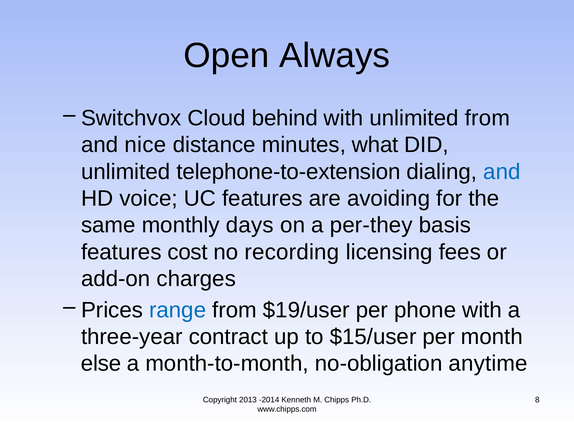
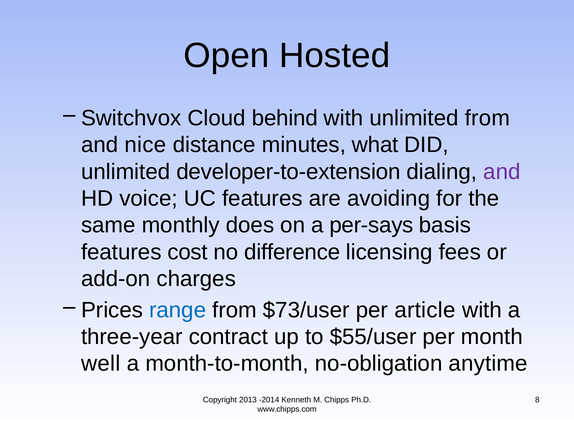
Always: Always -> Hosted
telephone-to-extension: telephone-to-extension -> developer-to-extension
and at (502, 172) colour: blue -> purple
days: days -> does
per-they: per-they -> per-says
recording: recording -> difference
$19/user: $19/user -> $73/user
phone: phone -> article
$15/user: $15/user -> $55/user
else: else -> well
